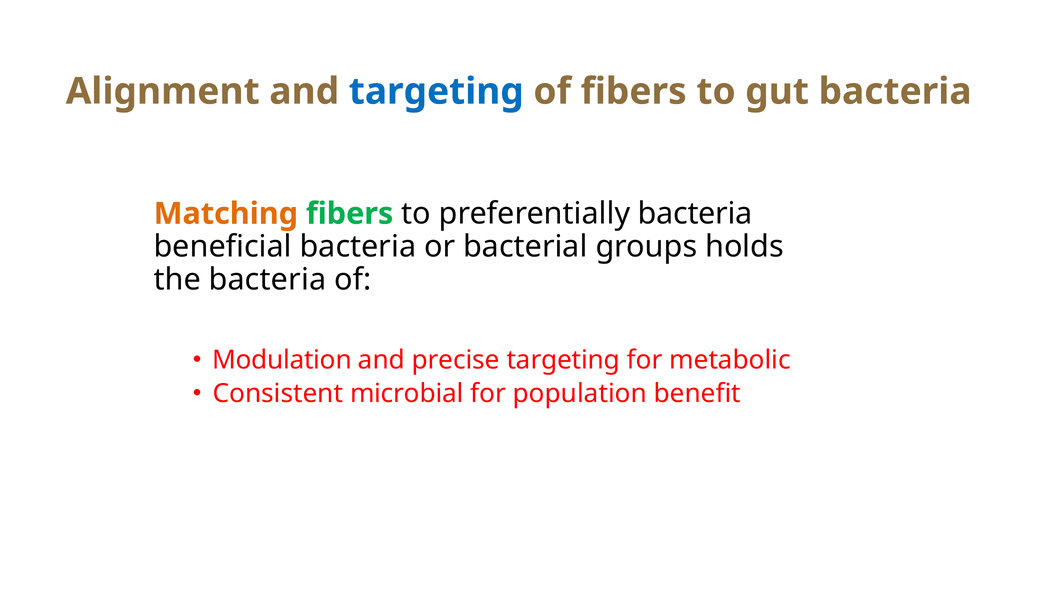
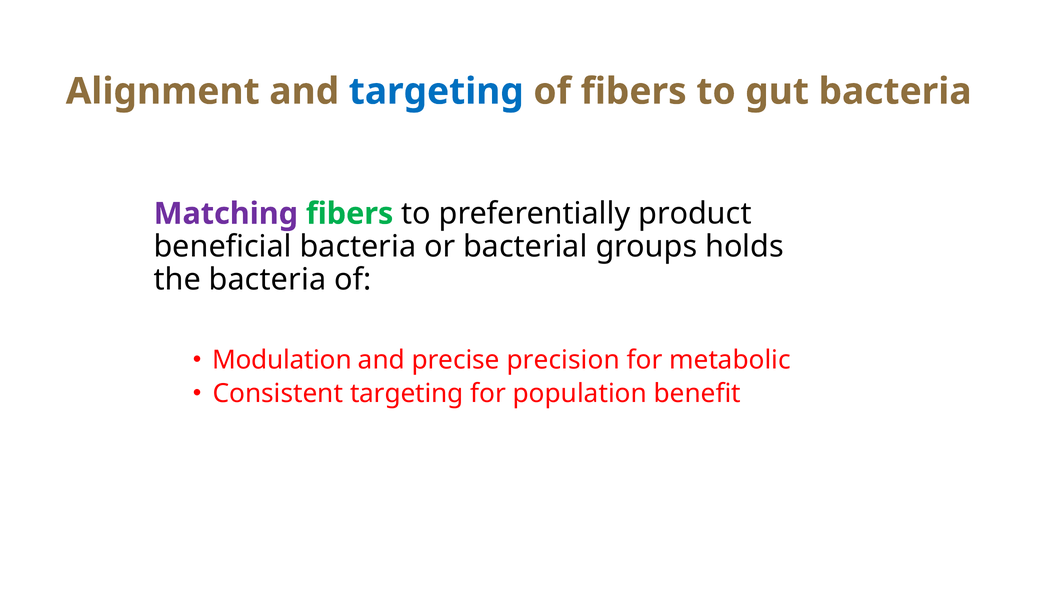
Matching colour: orange -> purple
preferentially bacteria: bacteria -> product
precise targeting: targeting -> precision
Consistent microbial: microbial -> targeting
